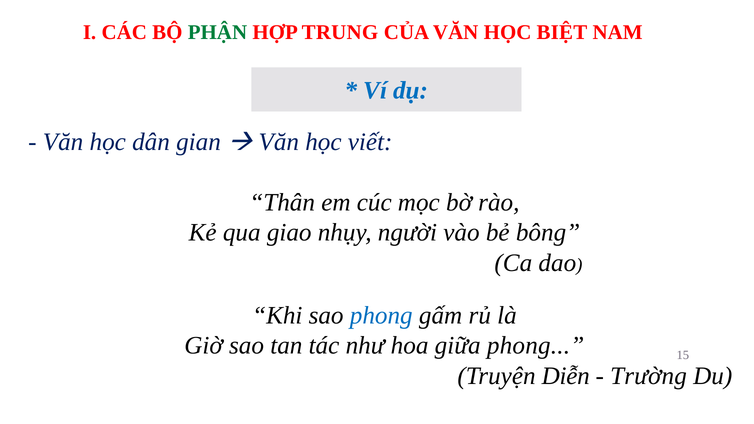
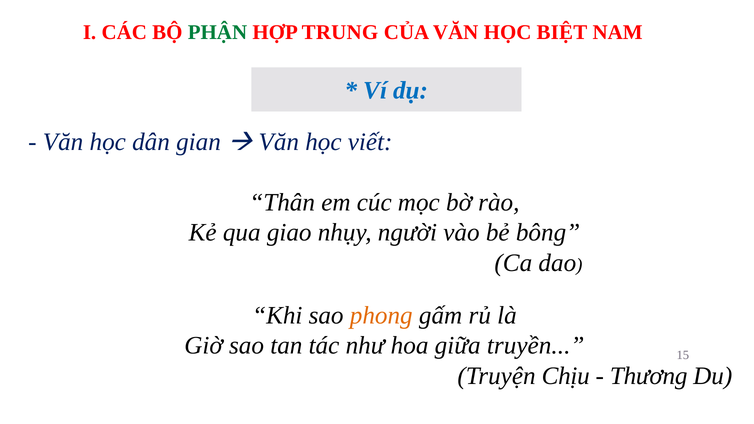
phong at (381, 316) colour: blue -> orange
giữa phong: phong -> truyền
Diễn: Diễn -> Chịu
Trường: Trường -> Thương
